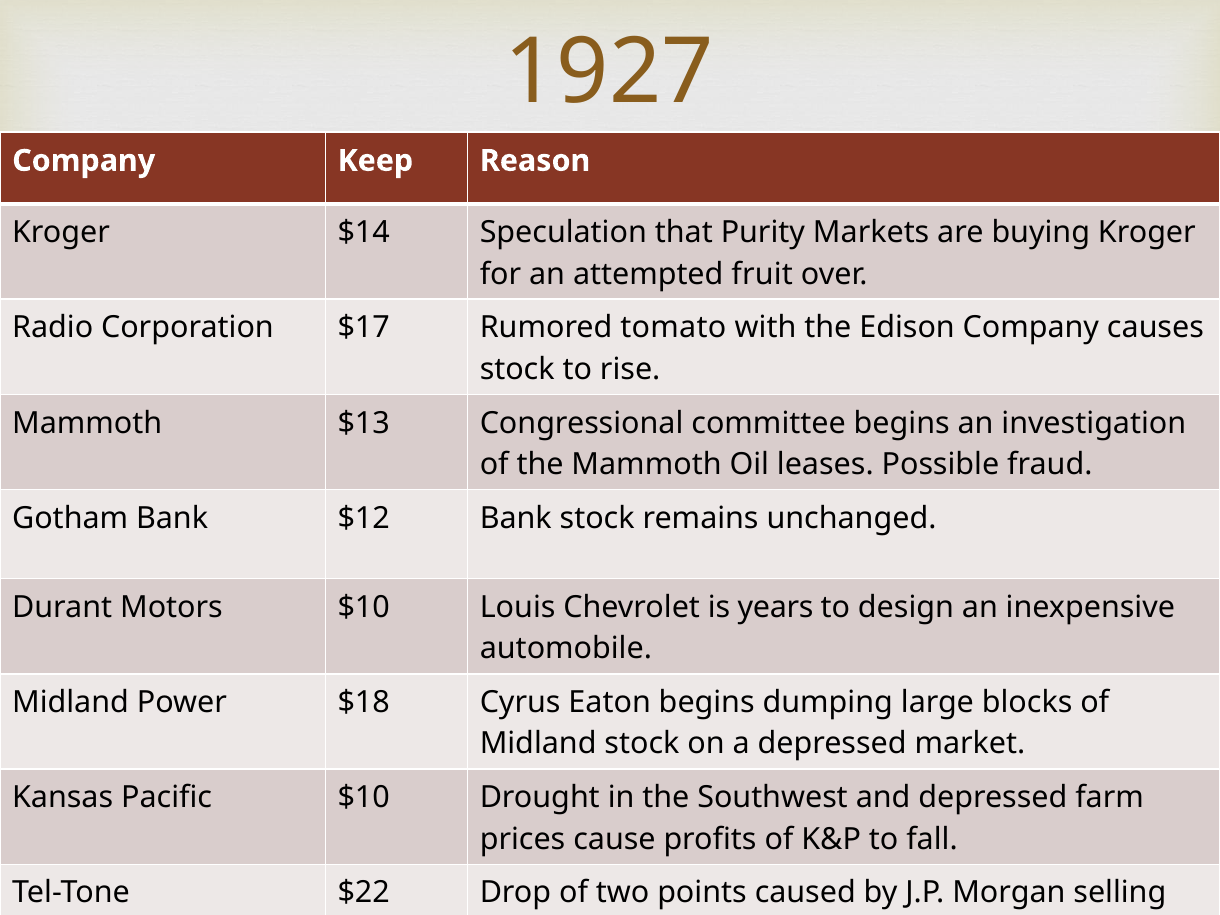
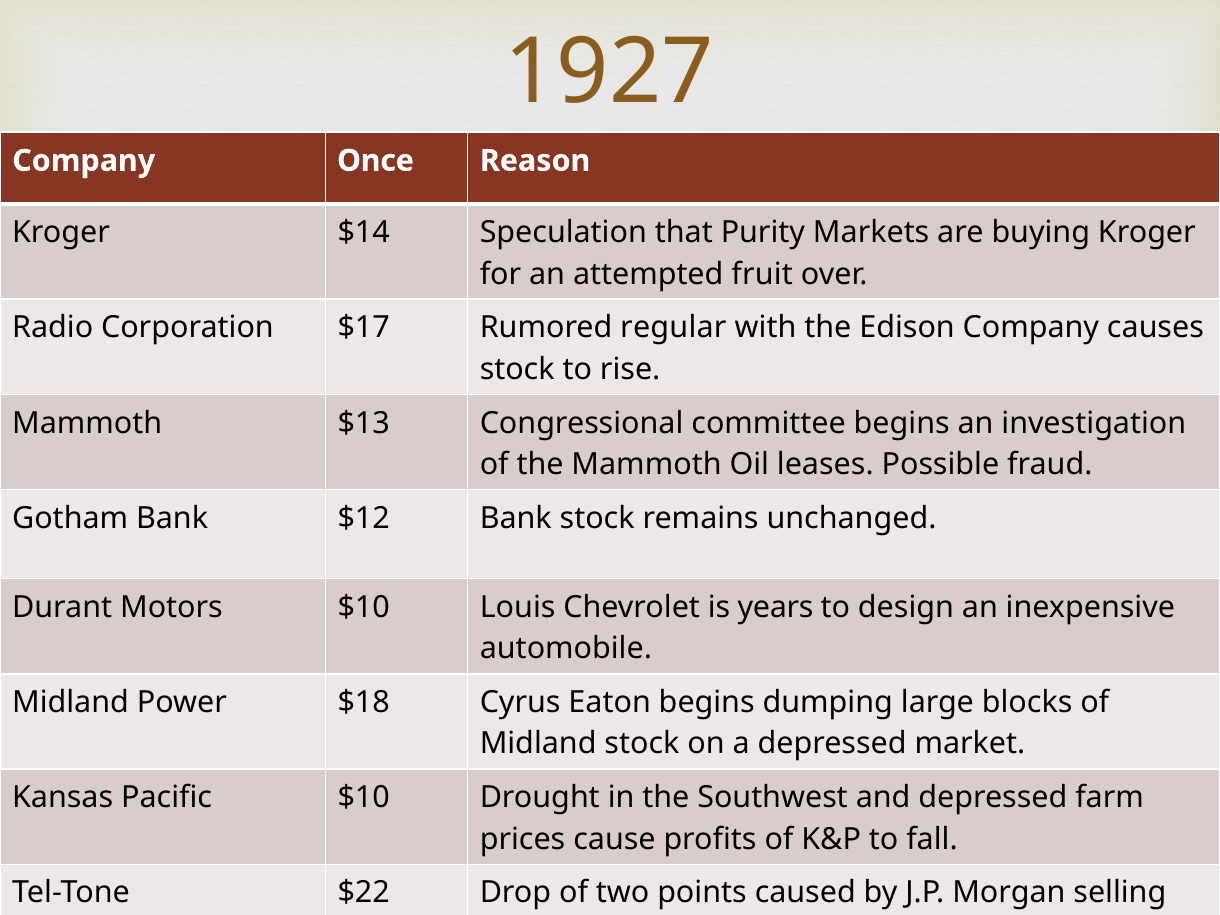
Keep: Keep -> Once
tomato: tomato -> regular
